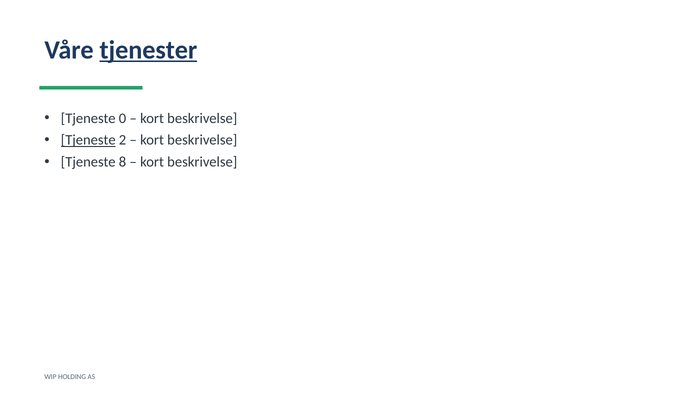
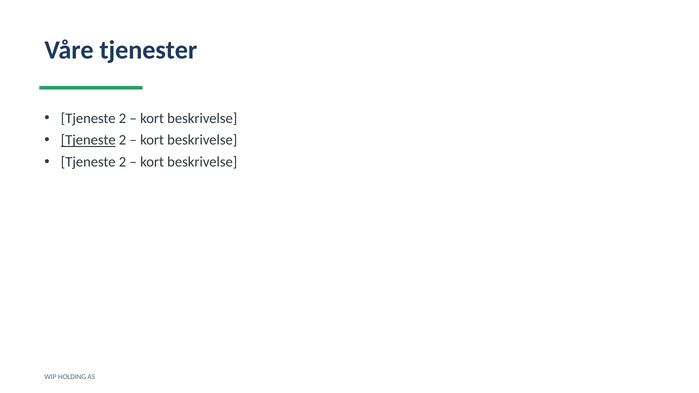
tjenester underline: present -> none
0 at (123, 118): 0 -> 2
8 at (123, 162): 8 -> 2
